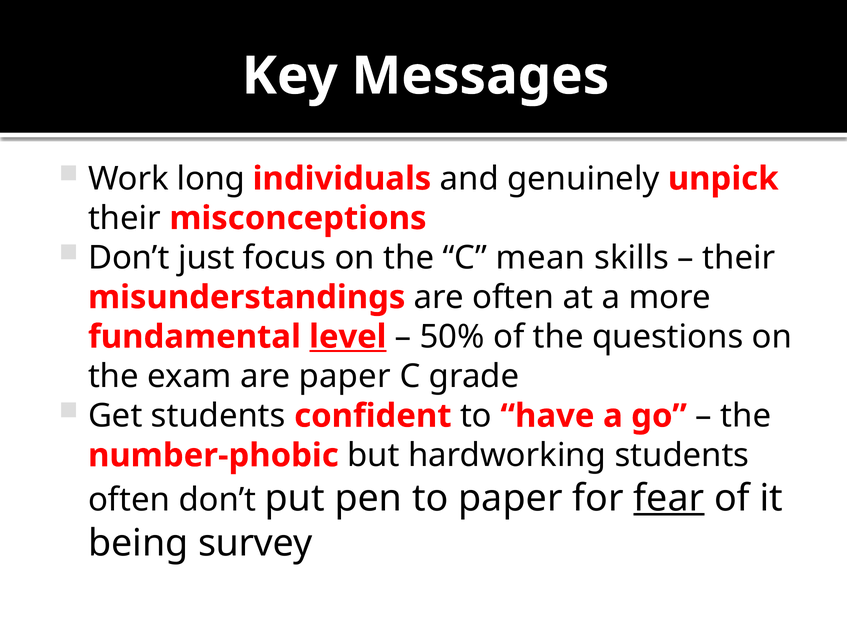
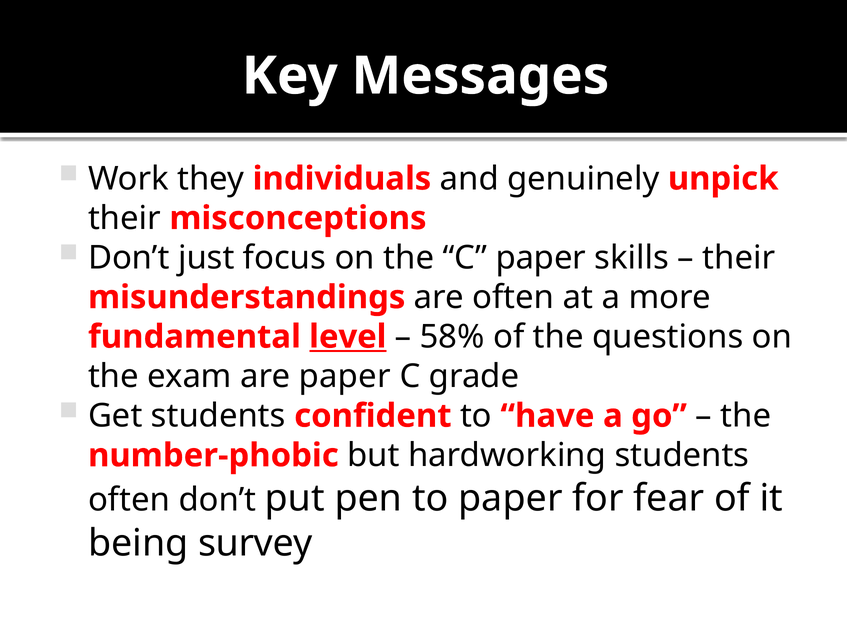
long: long -> they
C mean: mean -> paper
50%: 50% -> 58%
fear underline: present -> none
